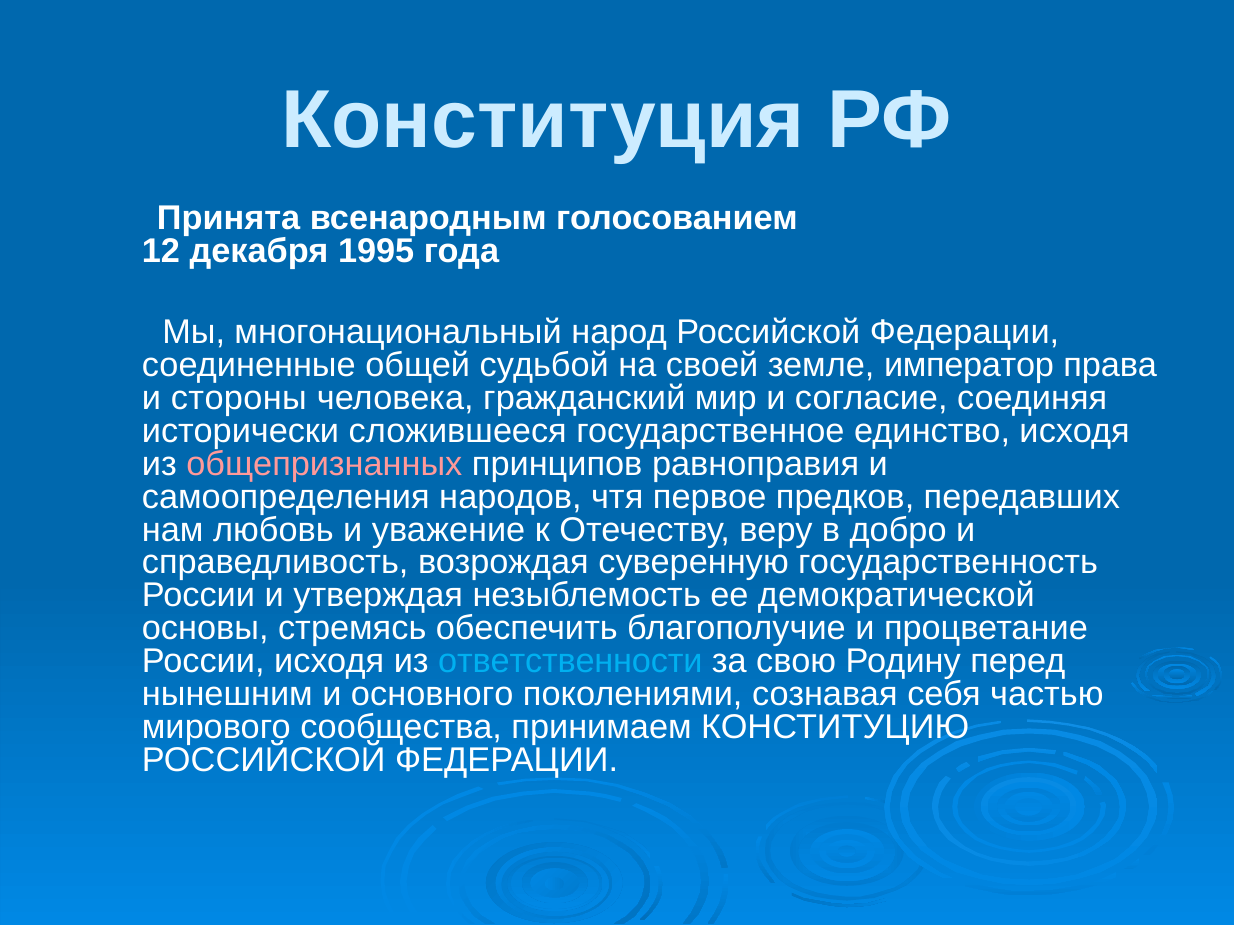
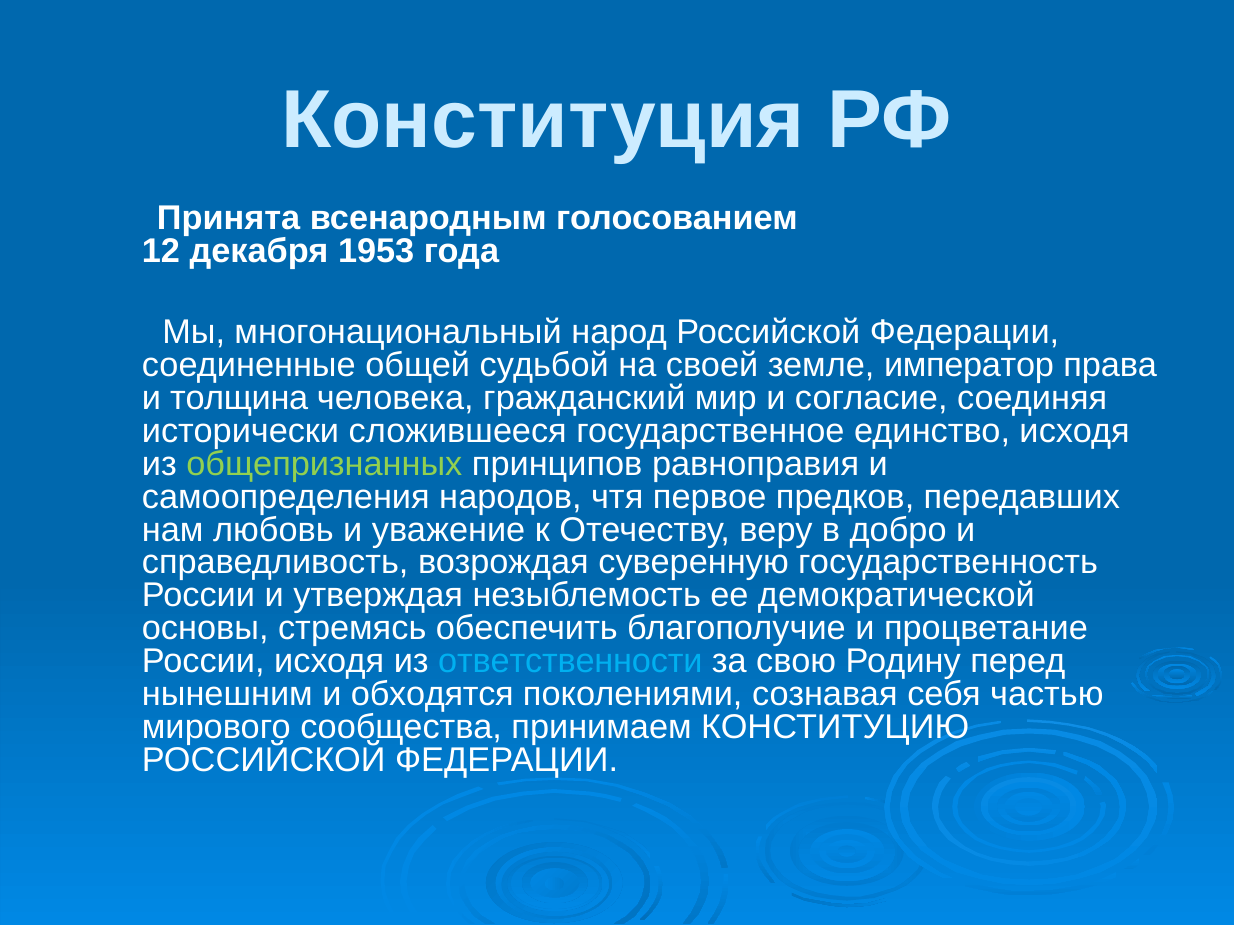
1995: 1995 -> 1953
стороны: стороны -> толщина
общепризнанных colour: pink -> light green
основного: основного -> обходятся
